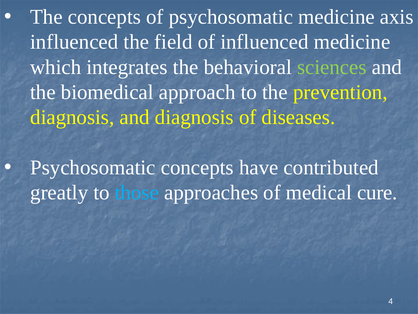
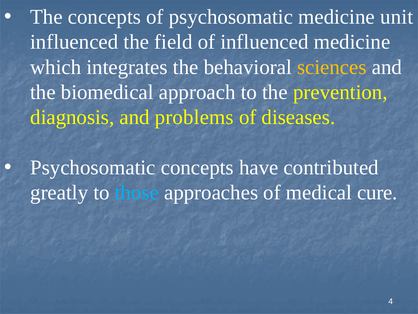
axis: axis -> unit
sciences colour: light green -> yellow
and diagnosis: diagnosis -> problems
